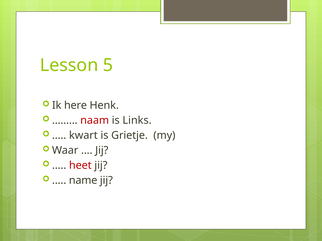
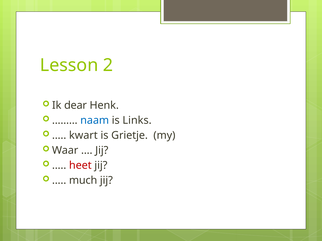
5: 5 -> 2
here: here -> dear
naam colour: red -> blue
name: name -> much
